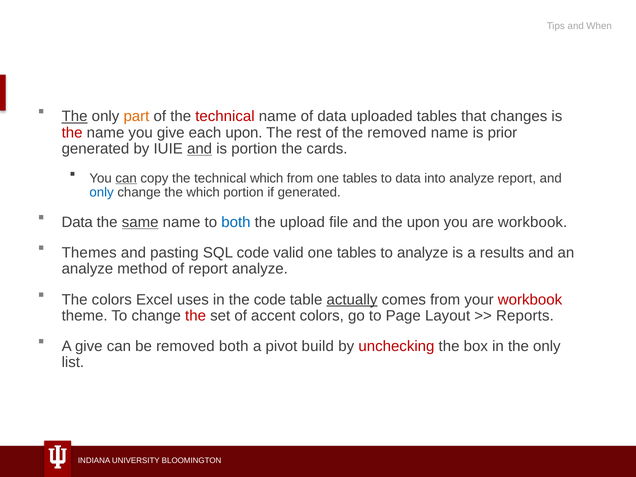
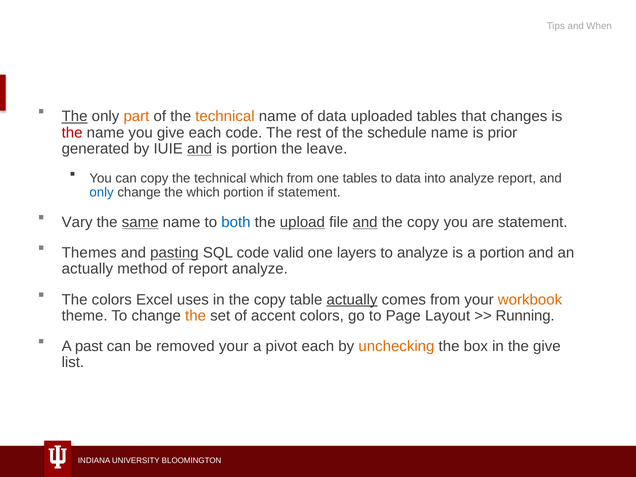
technical at (225, 116) colour: red -> orange
each upon: upon -> code
the removed: removed -> schedule
cards: cards -> leave
can at (126, 178) underline: present -> none
if generated: generated -> statement
Data at (77, 222): Data -> Vary
upload underline: none -> present
and at (365, 222) underline: none -> present
upon at (423, 222): upon -> copy
are workbook: workbook -> statement
pasting underline: none -> present
tables at (357, 253): tables -> layers
a results: results -> portion
analyze at (87, 269): analyze -> actually
in the code: code -> copy
workbook at (530, 300) colour: red -> orange
the at (196, 316) colour: red -> orange
Reports: Reports -> Running
A give: give -> past
removed both: both -> your
pivot build: build -> each
unchecking colour: red -> orange
in the only: only -> give
